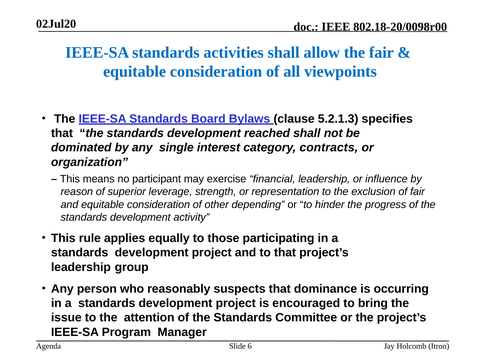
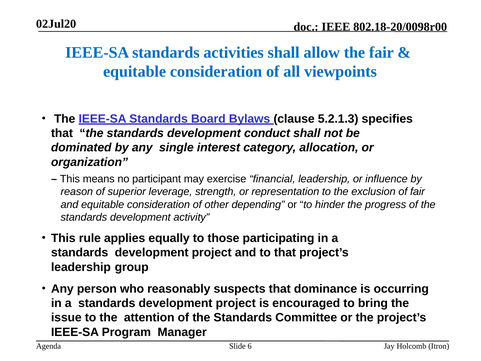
reached: reached -> conduct
contracts: contracts -> allocation
